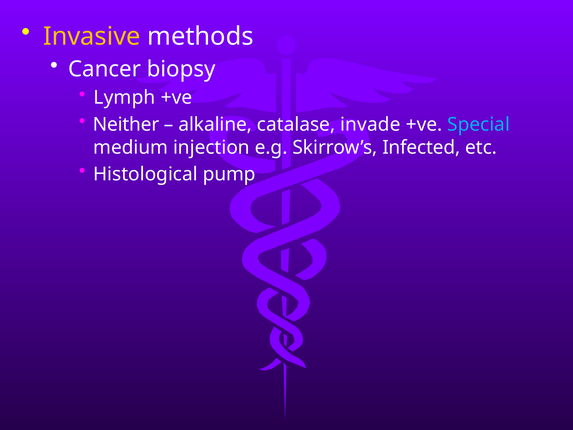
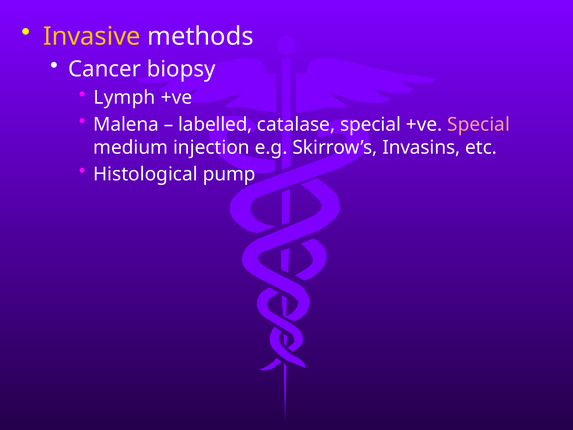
Neither: Neither -> Malena
alkaline: alkaline -> labelled
catalase invade: invade -> special
Special at (479, 124) colour: light blue -> pink
Infected: Infected -> Invasins
